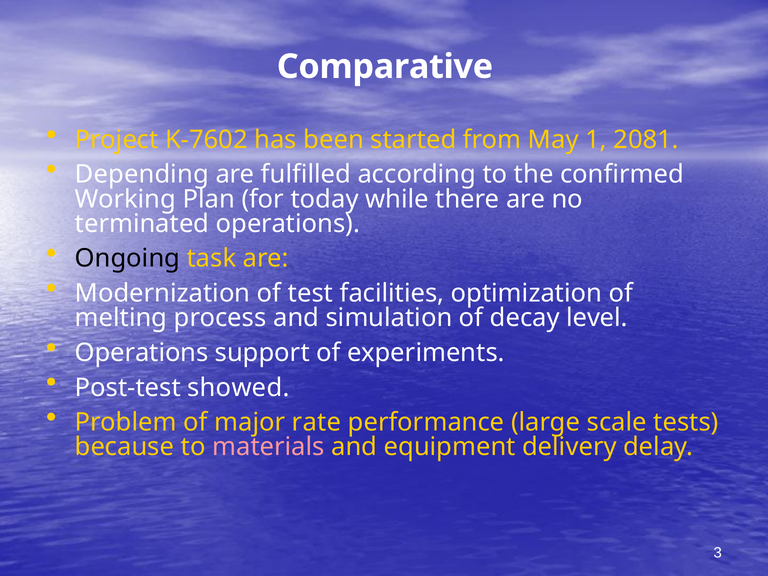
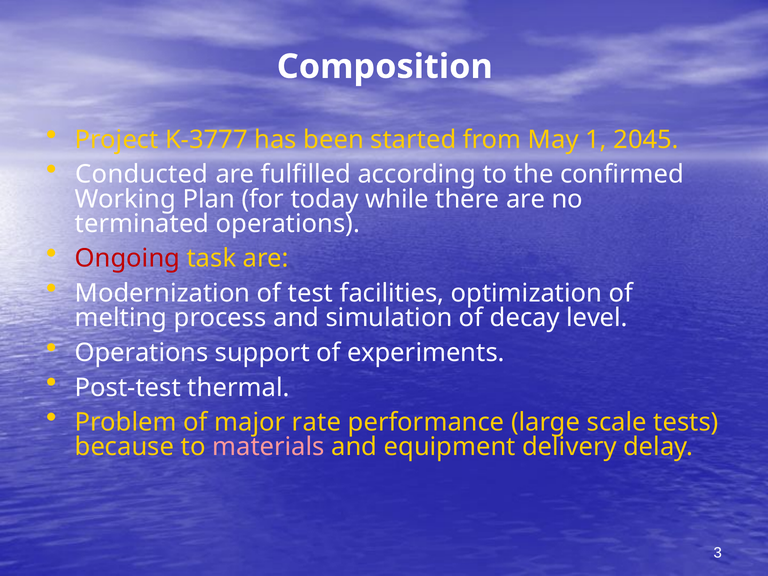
Comparative: Comparative -> Composition
K-7602: K-7602 -> K-3777
2081: 2081 -> 2045
Depending: Depending -> Conducted
Ongoing colour: black -> red
showed: showed -> thermal
